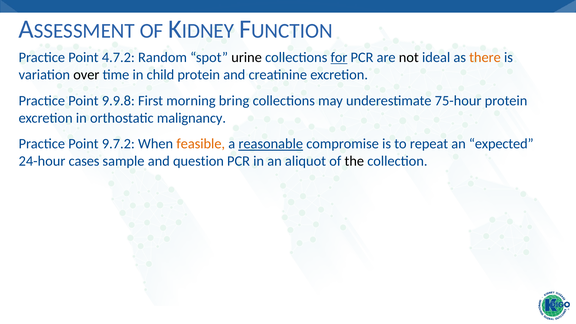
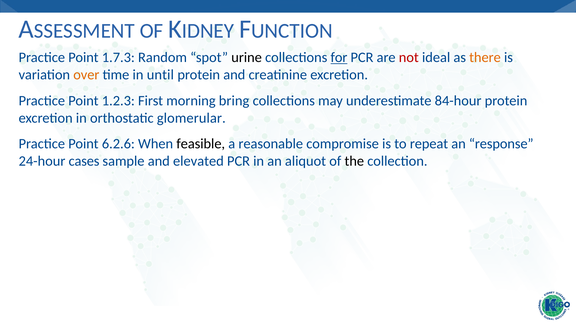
4.7.2: 4.7.2 -> 1.7.3
not colour: black -> red
over colour: black -> orange
child: child -> until
9.9.8: 9.9.8 -> 1.2.3
75-hour: 75-hour -> 84-hour
malignancy: malignancy -> glomerular
9.7.2: 9.7.2 -> 6.2.6
feasible colour: orange -> black
reasonable underline: present -> none
expected: expected -> response
question: question -> elevated
